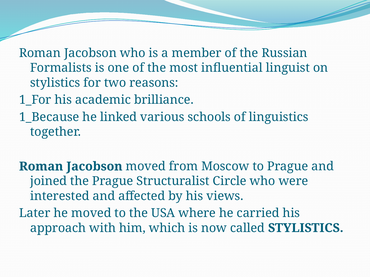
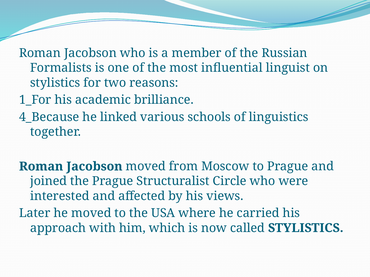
1_Because: 1_Because -> 4_Because
